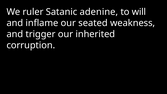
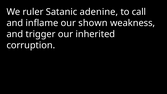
will: will -> call
seated: seated -> shown
